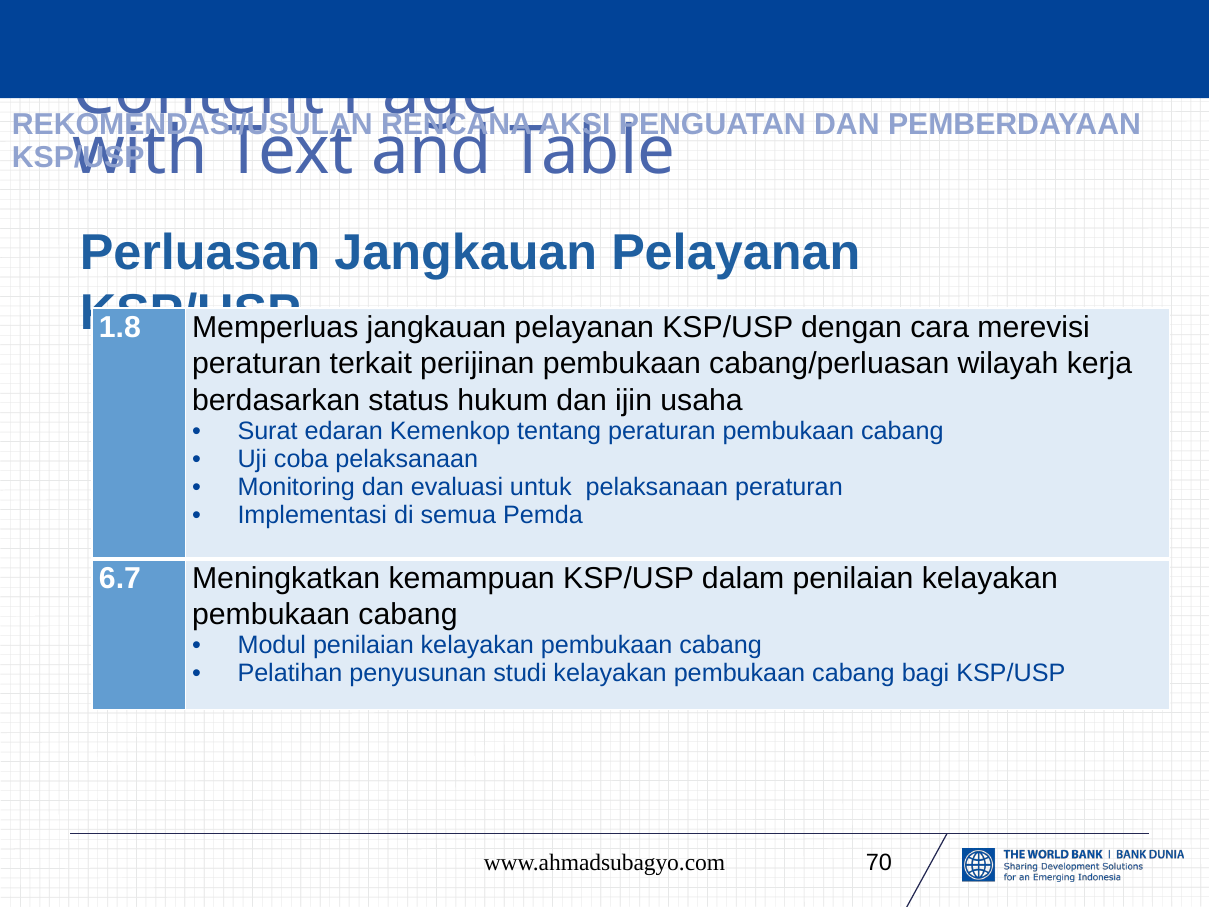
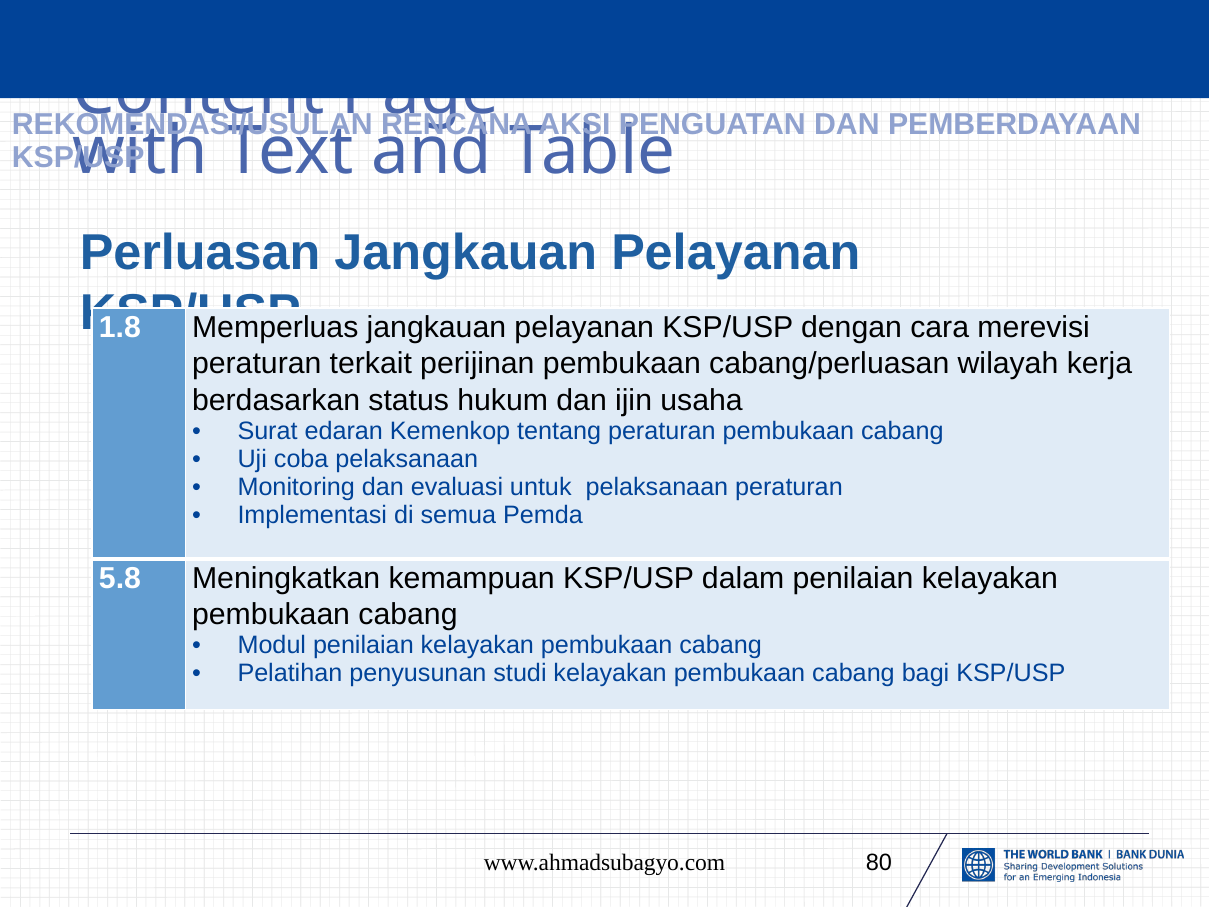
6.7: 6.7 -> 5.8
70: 70 -> 80
